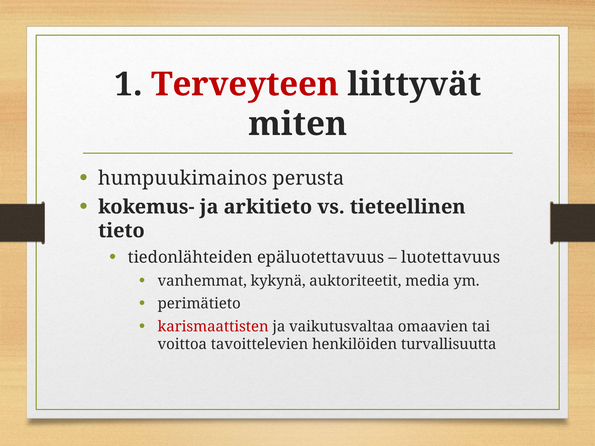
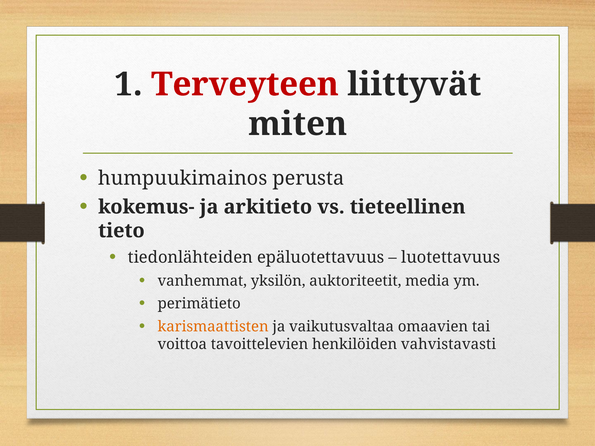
kykynä: kykynä -> yksilön
karismaattisten colour: red -> orange
turvallisuutta: turvallisuutta -> vahvistavasti
